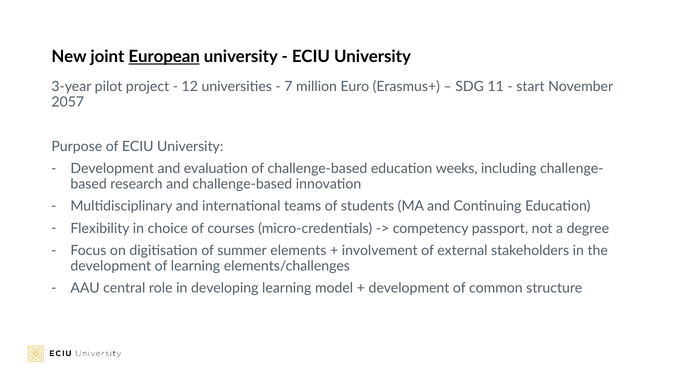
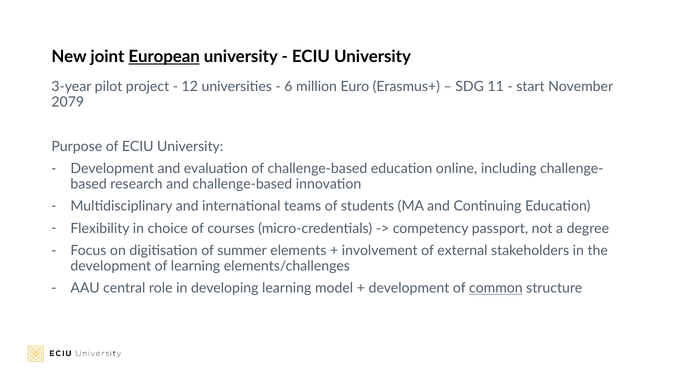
7: 7 -> 6
2057: 2057 -> 2079
weeks: weeks -> online
common underline: none -> present
